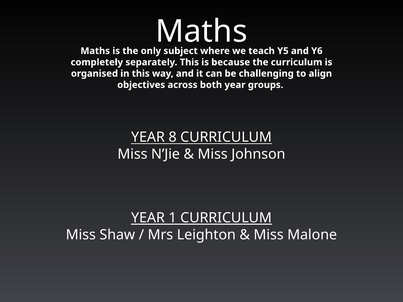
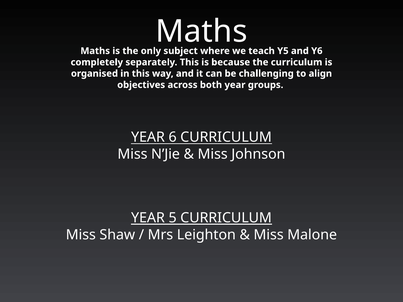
8: 8 -> 6
1: 1 -> 5
